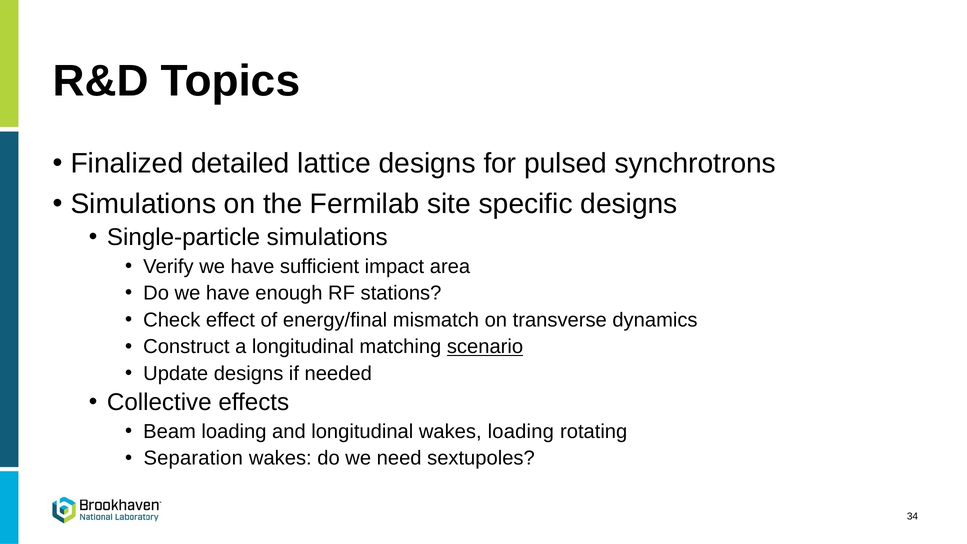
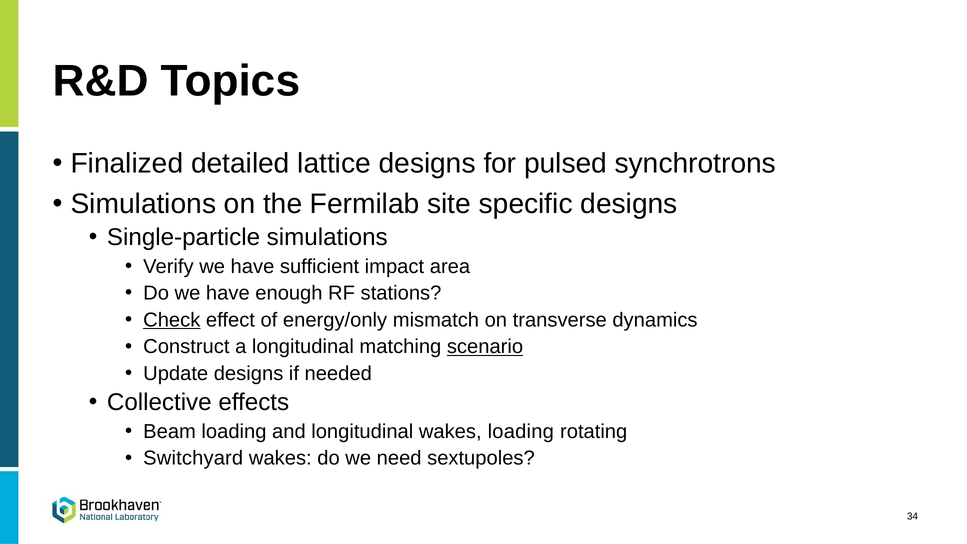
Check underline: none -> present
energy/final: energy/final -> energy/only
Separation: Separation -> Switchyard
